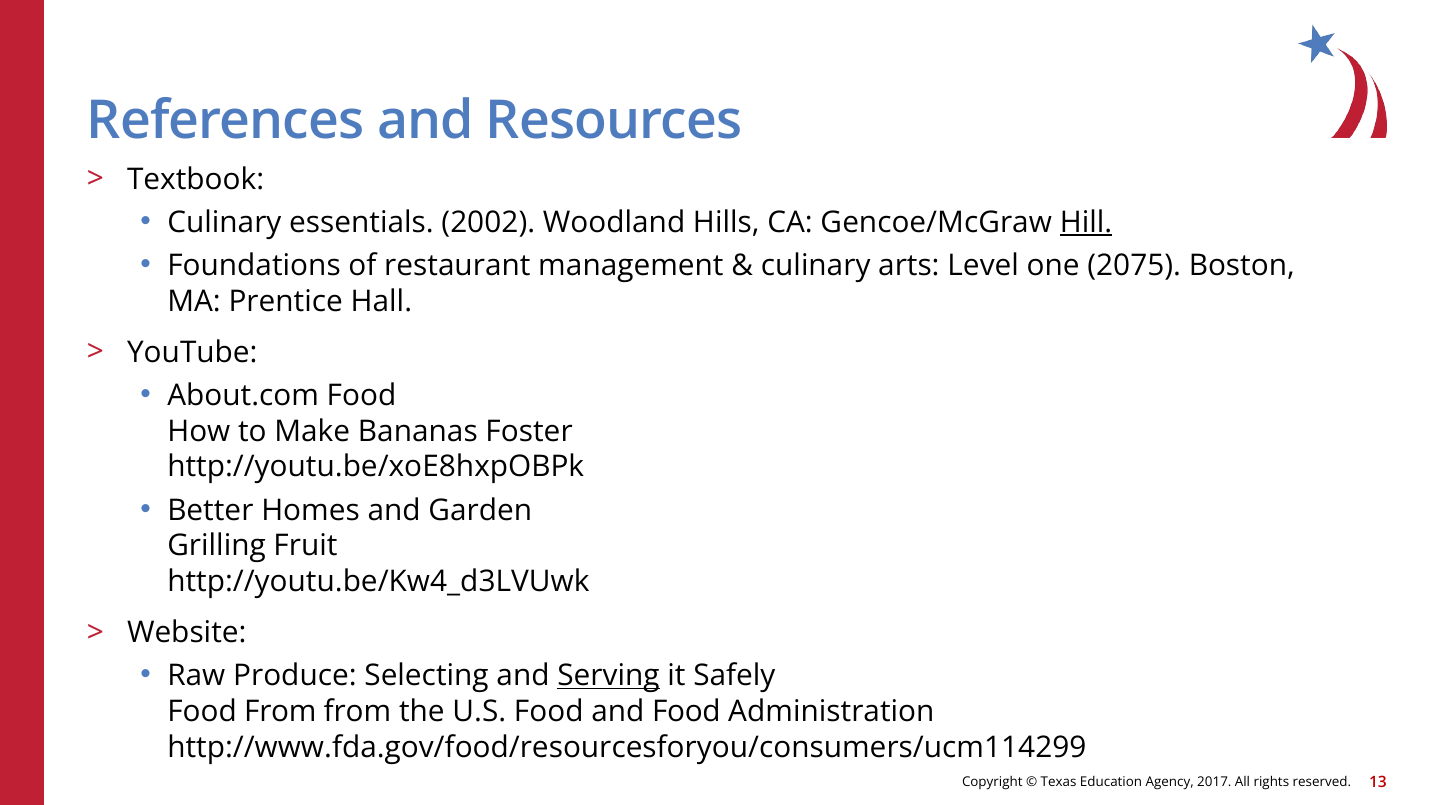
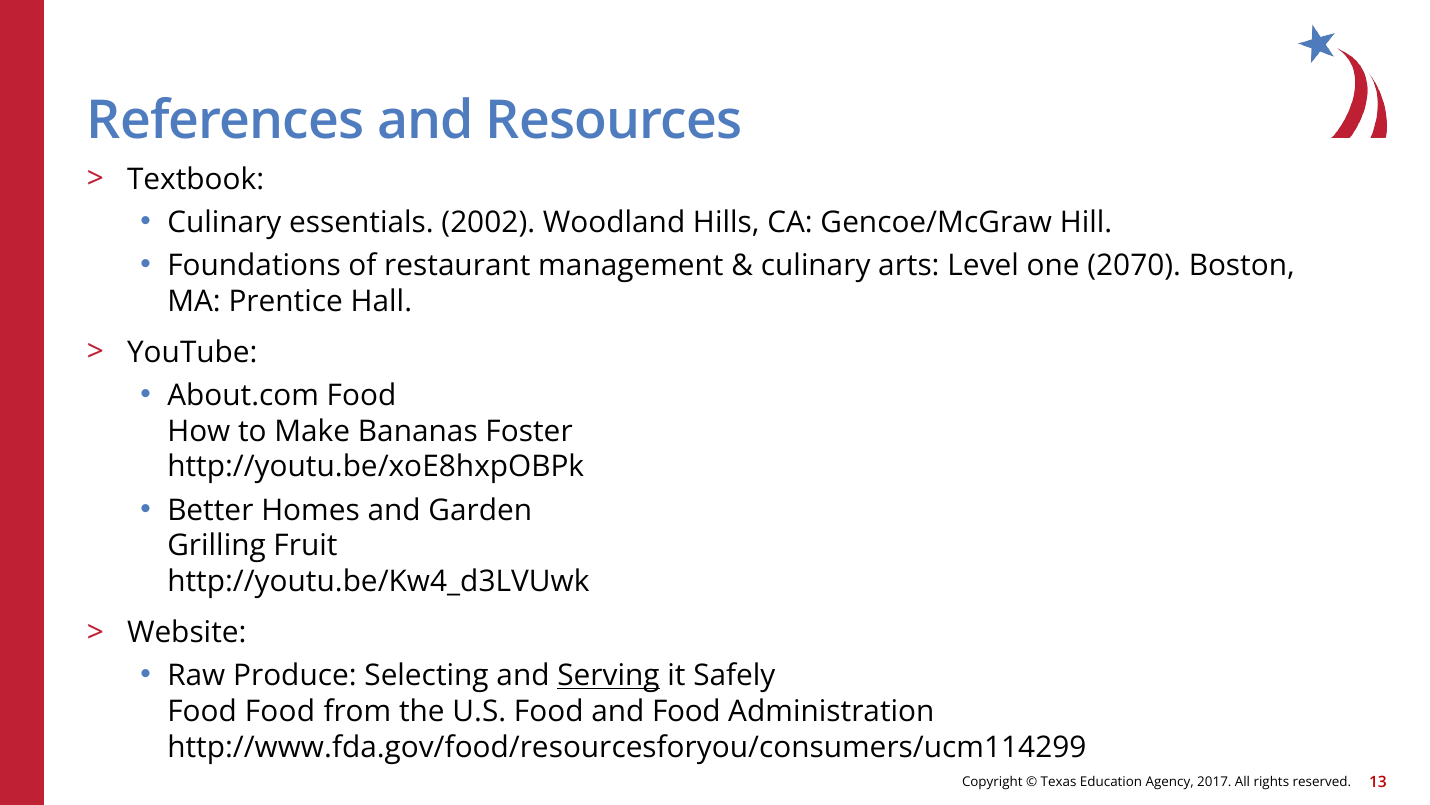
Hill underline: present -> none
2075: 2075 -> 2070
Food From: From -> Food
